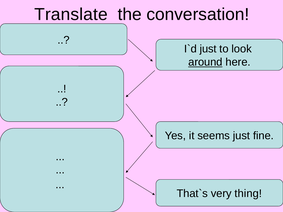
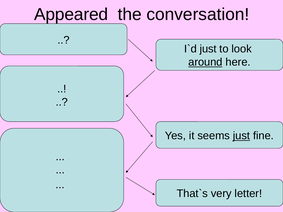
Translate: Translate -> Appeared
just at (241, 136) underline: none -> present
thing: thing -> letter
